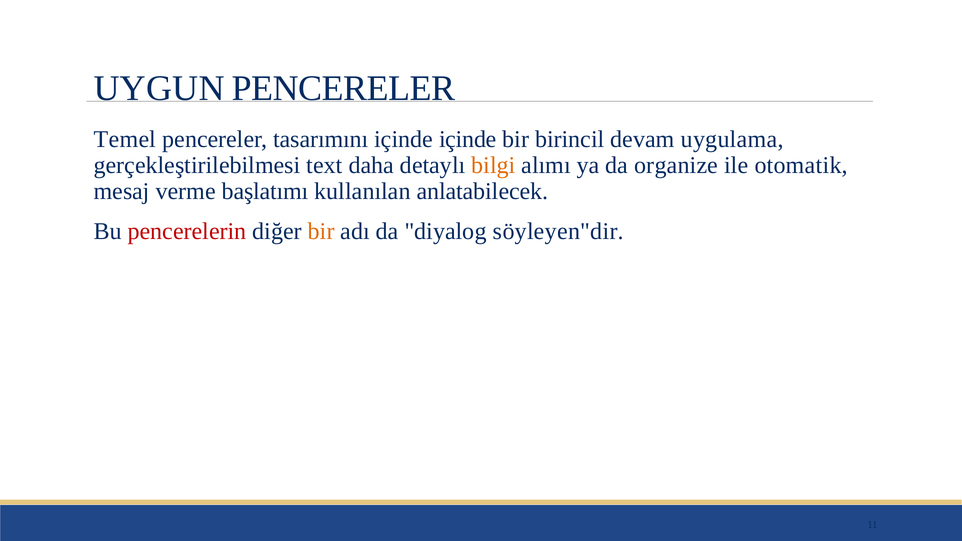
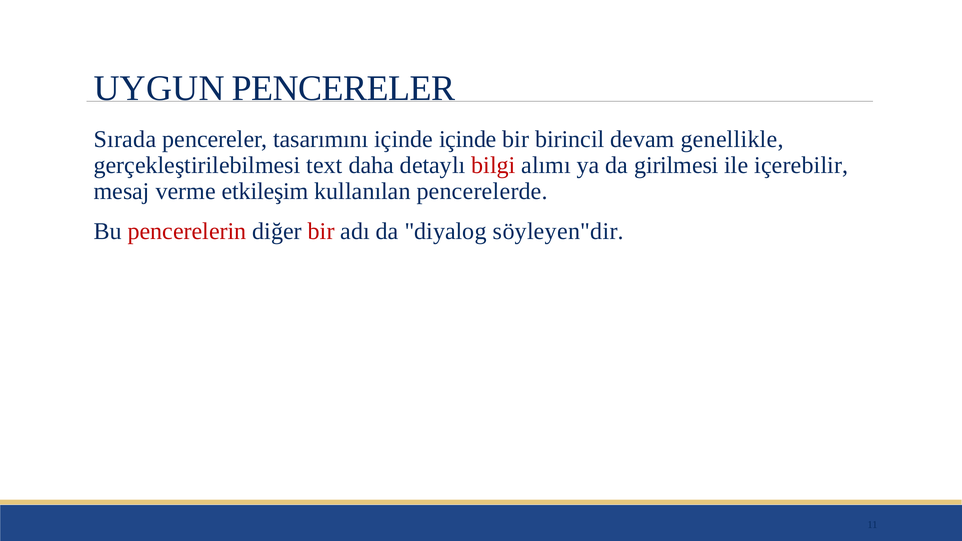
Temel: Temel -> Sırada
uygulama: uygulama -> genellikle
bilgi colour: orange -> red
organize: organize -> girilmesi
otomatik: otomatik -> içerebilir
başlatımı: başlatımı -> etkileşim
anlatabilecek: anlatabilecek -> pencerelerde
bir at (321, 231) colour: orange -> red
